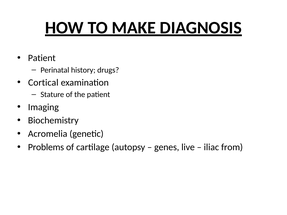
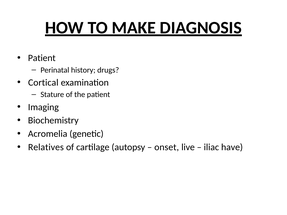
Problems: Problems -> Relatives
genes: genes -> onset
from: from -> have
